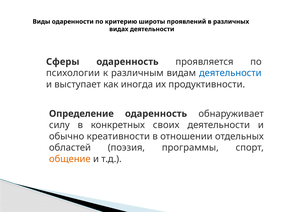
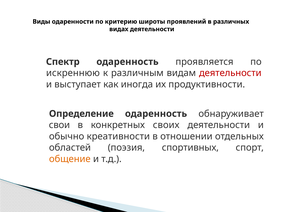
Сферы: Сферы -> Спектр
психологии: психологии -> искреннюю
деятельности at (230, 73) colour: blue -> red
силу: силу -> свои
программы: программы -> спортивных
